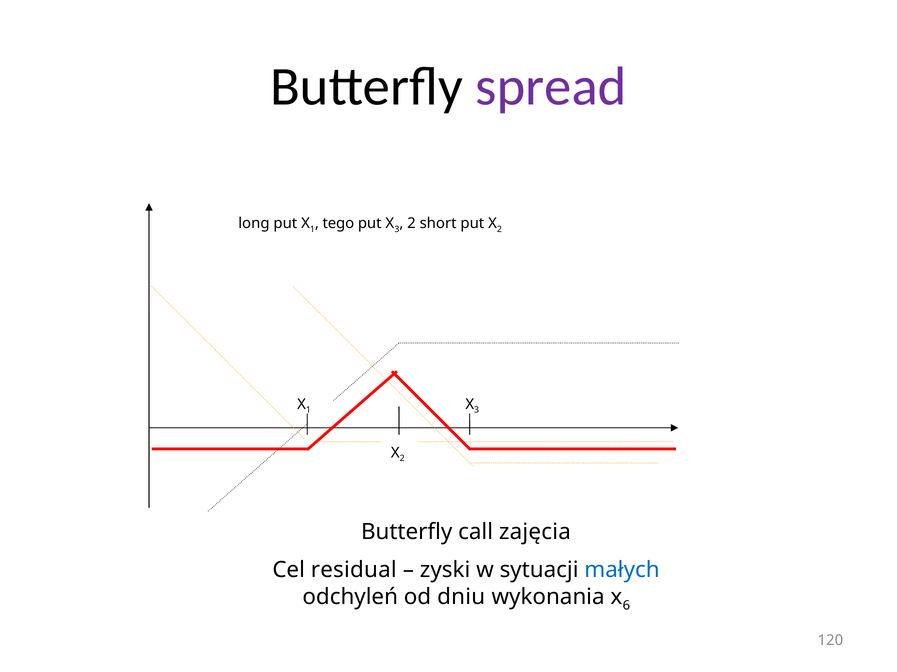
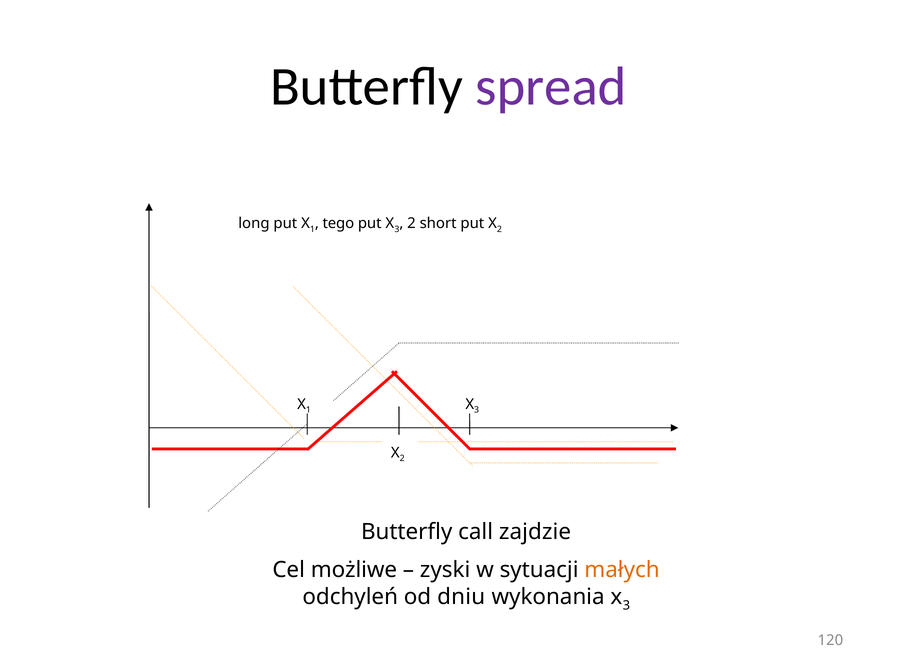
zajęcia: zajęcia -> zajdzie
residual: residual -> możliwe
małych colour: blue -> orange
6 at (626, 606): 6 -> 3
